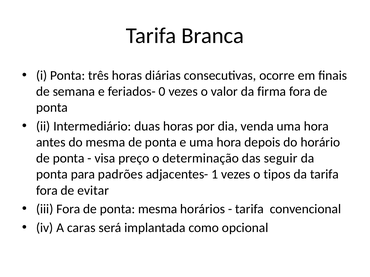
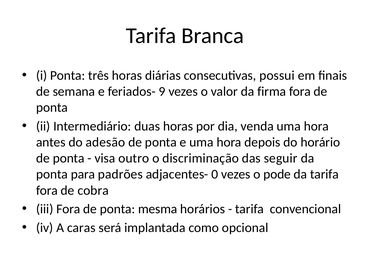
ocorre: ocorre -> possui
0: 0 -> 9
do mesma: mesma -> adesão
preço: preço -> outro
determinação: determinação -> discriminação
1: 1 -> 0
tipos: tipos -> pode
evitar: evitar -> cobra
